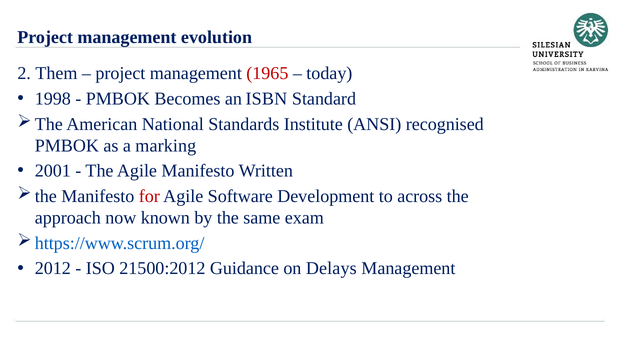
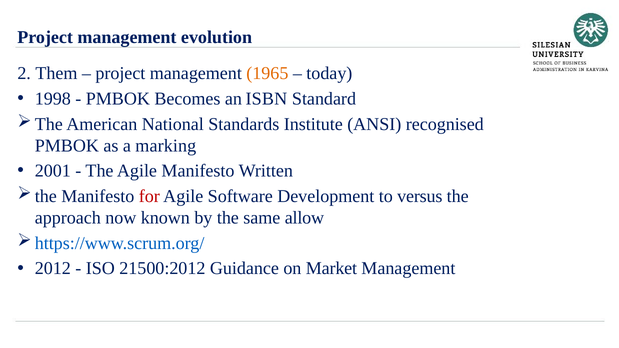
1965 colour: red -> orange
across: across -> versus
exam: exam -> allow
Delays: Delays -> Market
